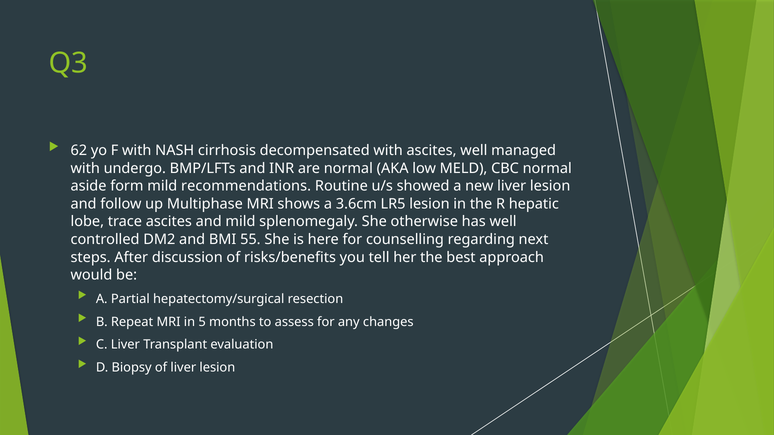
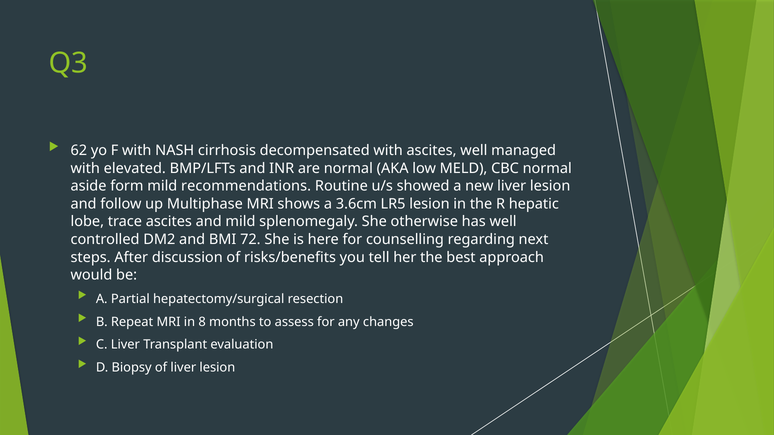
undergo: undergo -> elevated
55: 55 -> 72
5: 5 -> 8
